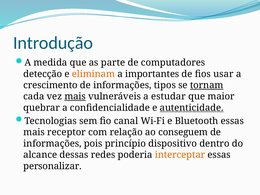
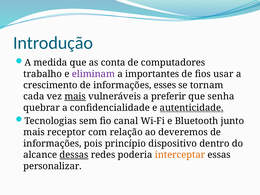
parte: parte -> conta
detecção: detecção -> trabalho
eliminam colour: orange -> purple
tipos: tipos -> esses
tornam underline: present -> none
estudar: estudar -> preferir
maior: maior -> senha
Bluetooth essas: essas -> junto
conseguem: conseguem -> deveremos
dessas underline: none -> present
